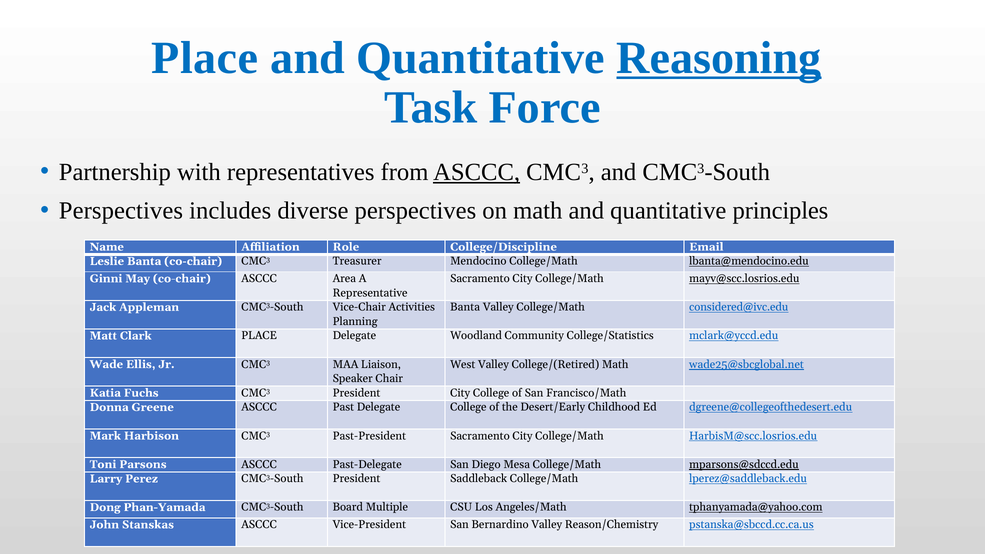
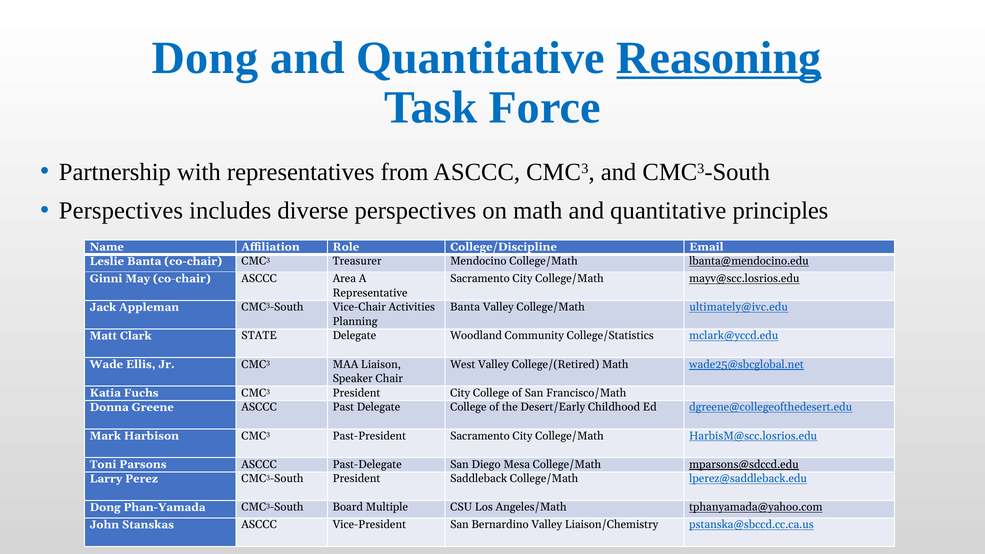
Place at (205, 58): Place -> Dong
ASCCC at (477, 172) underline: present -> none
considered@ivc.edu: considered@ivc.edu -> ultimately@ivc.edu
Clark PLACE: PLACE -> STATE
Reason/Chemistry: Reason/Chemistry -> Liaison/Chemistry
